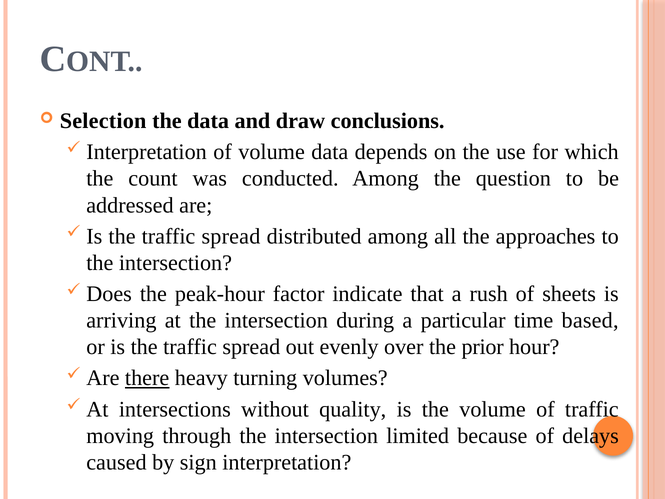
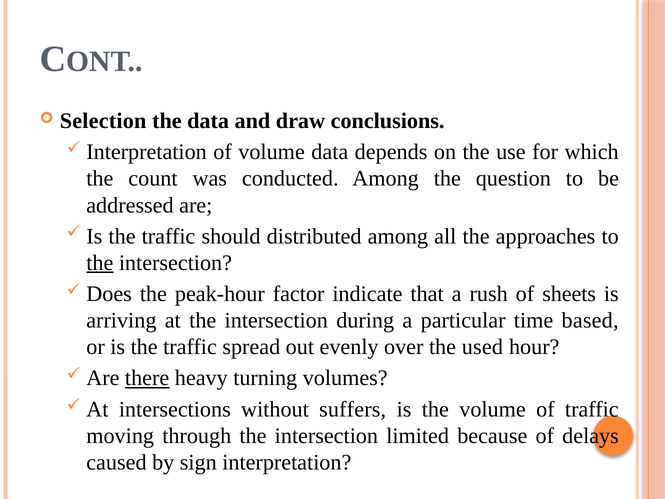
spread at (231, 236): spread -> should
the at (100, 263) underline: none -> present
prior: prior -> used
quality: quality -> suffers
